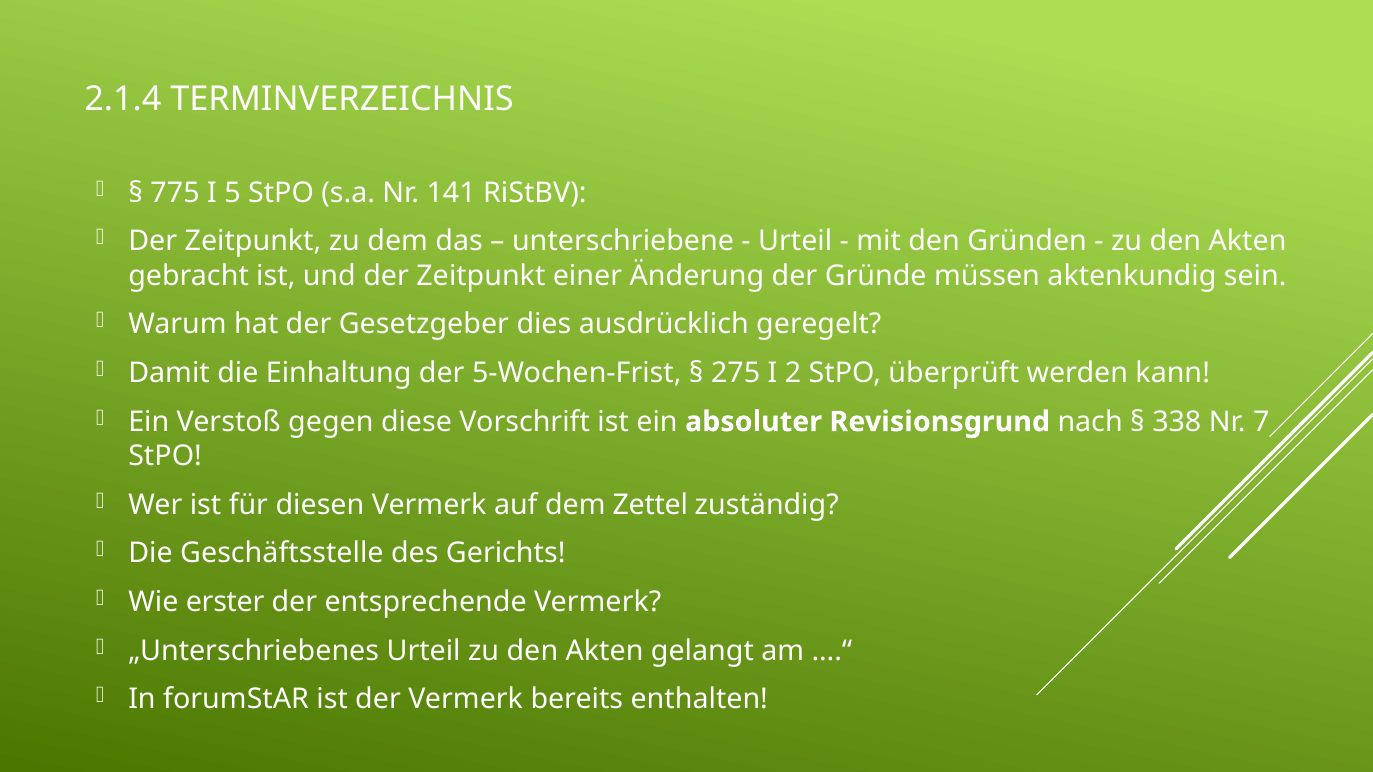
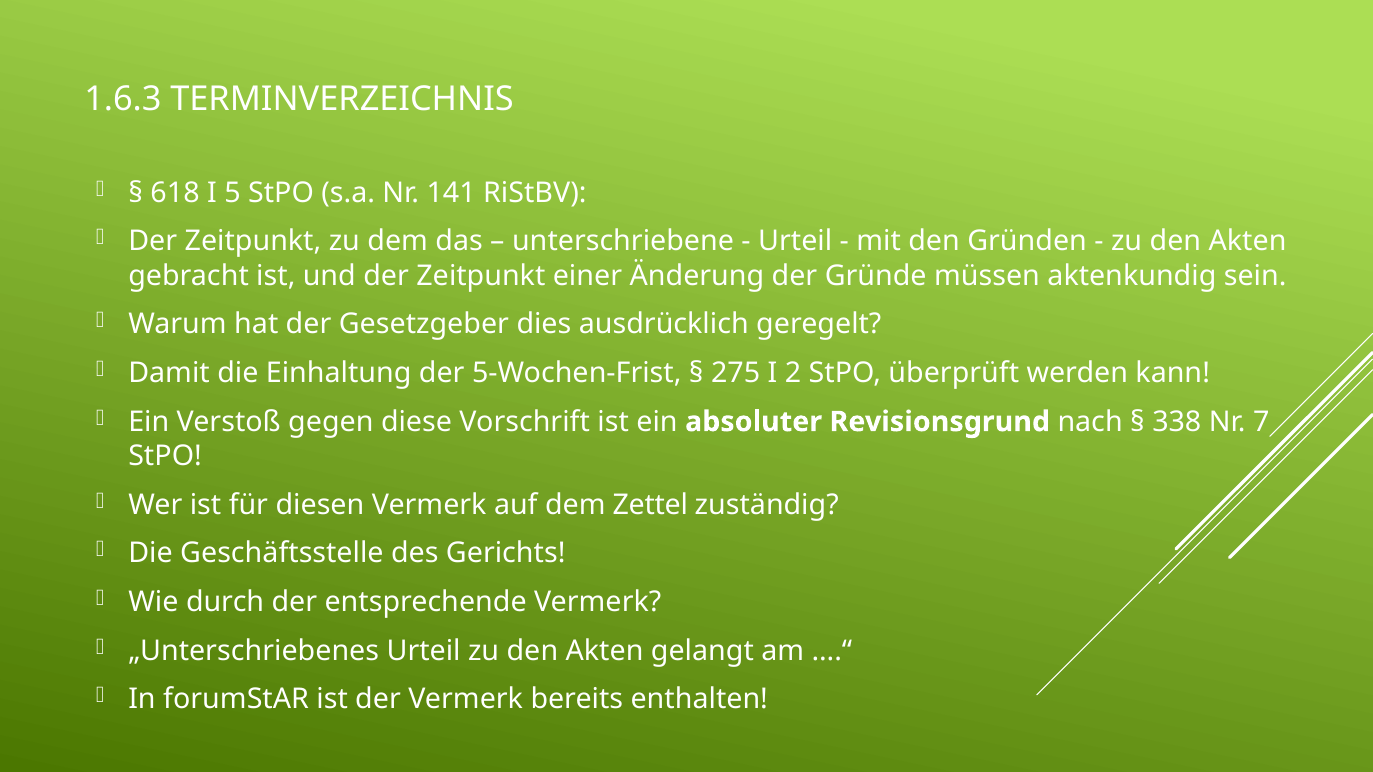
2.1.4: 2.1.4 -> 1.6.3
775: 775 -> 618
erster: erster -> durch
